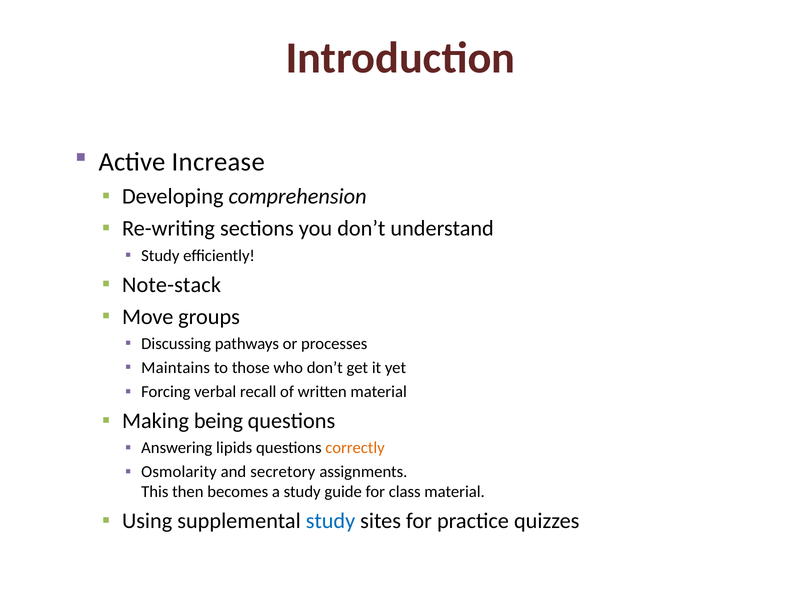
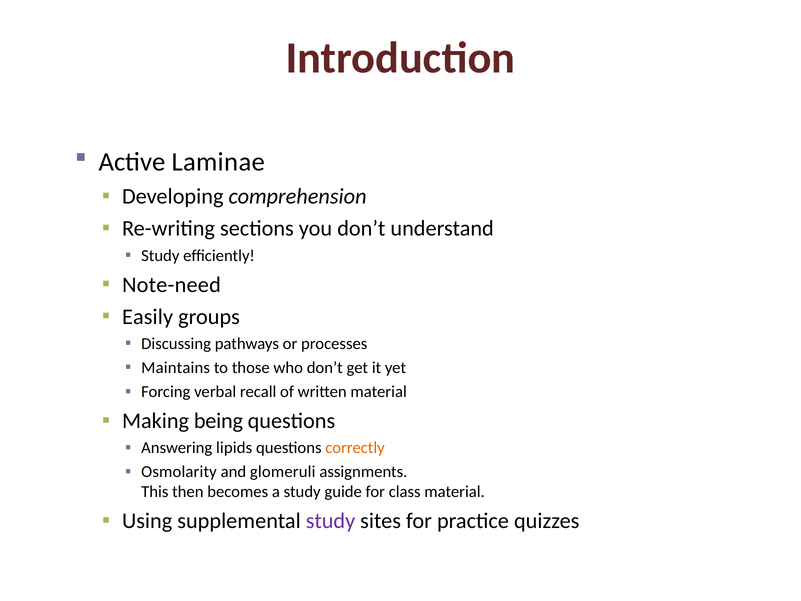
Increase: Increase -> Laminae
Note-stack: Note-stack -> Note-need
Move: Move -> Easily
secretory: secretory -> glomeruli
study at (330, 521) colour: blue -> purple
